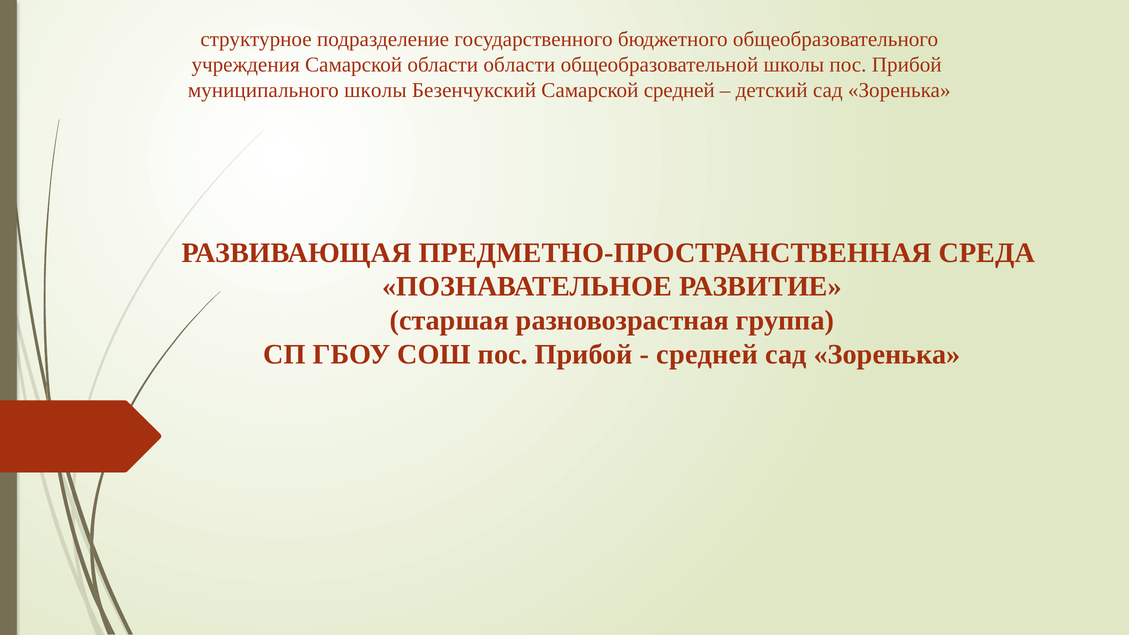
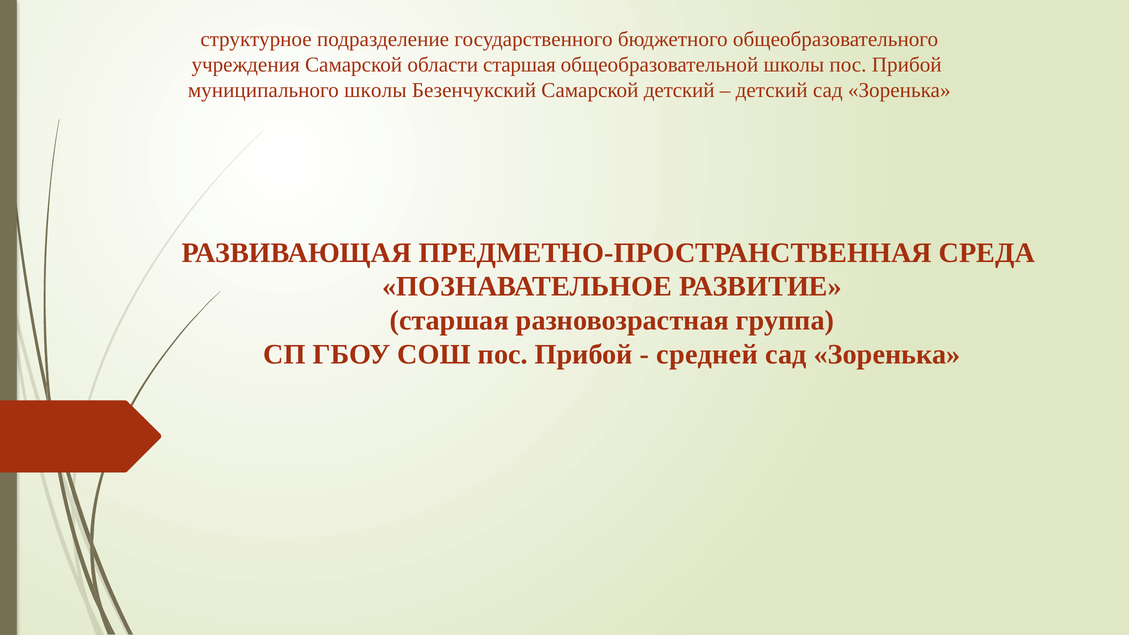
области области: области -> старшая
Самарской средней: средней -> детский
